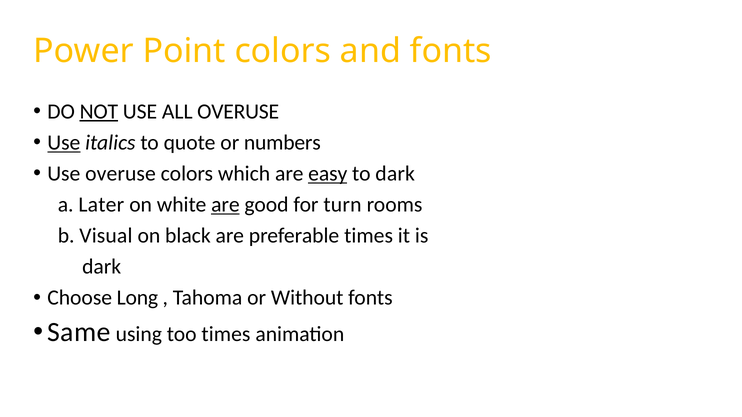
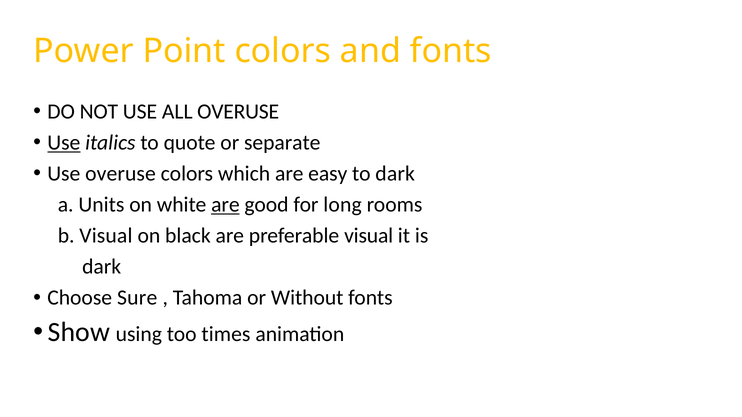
NOT underline: present -> none
numbers: numbers -> separate
easy underline: present -> none
Later: Later -> Units
turn: turn -> long
preferable times: times -> visual
Long: Long -> Sure
Same: Same -> Show
